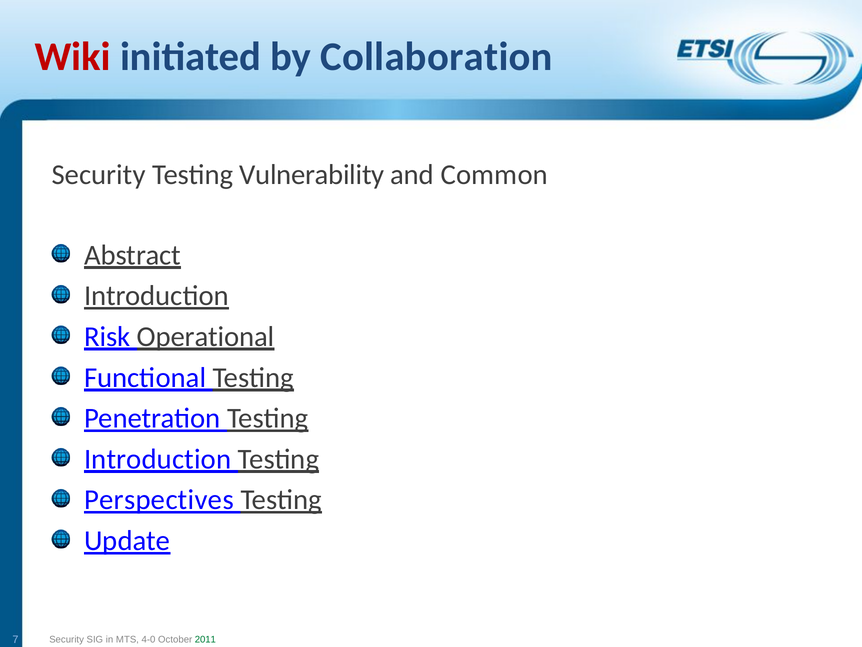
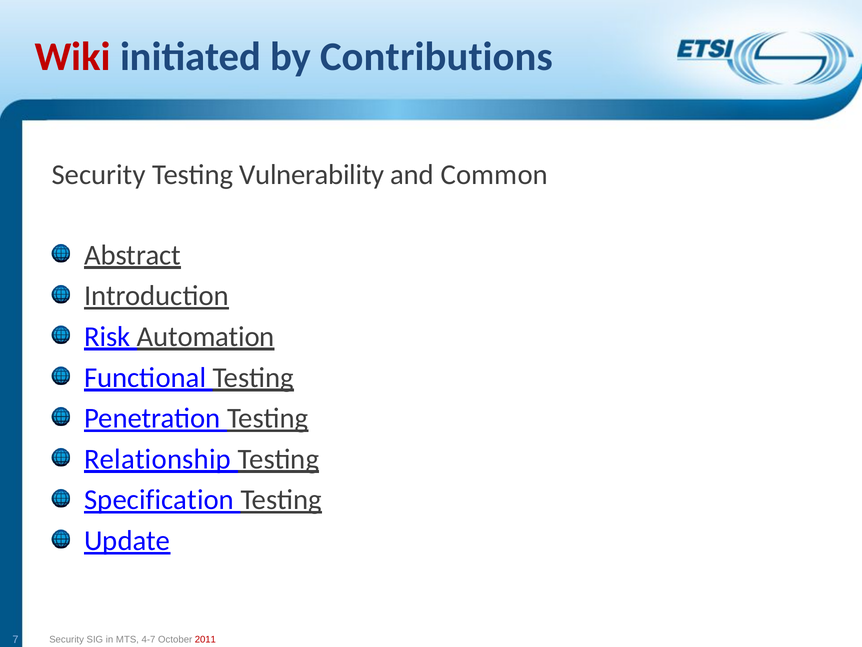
Collaboration: Collaboration -> Contributions
Operational: Operational -> Automation
Introduction at (158, 459): Introduction -> Relationship
Perspectives: Perspectives -> Specification
4-0: 4-0 -> 4-7
2011 colour: green -> red
